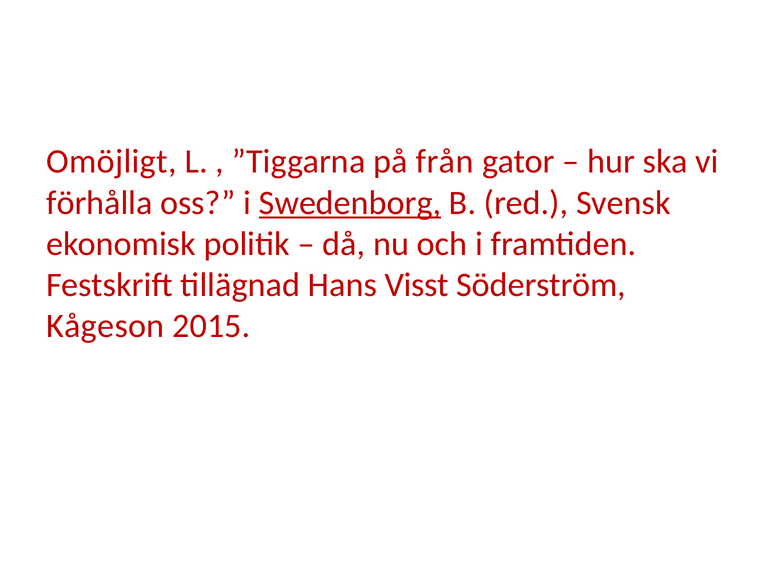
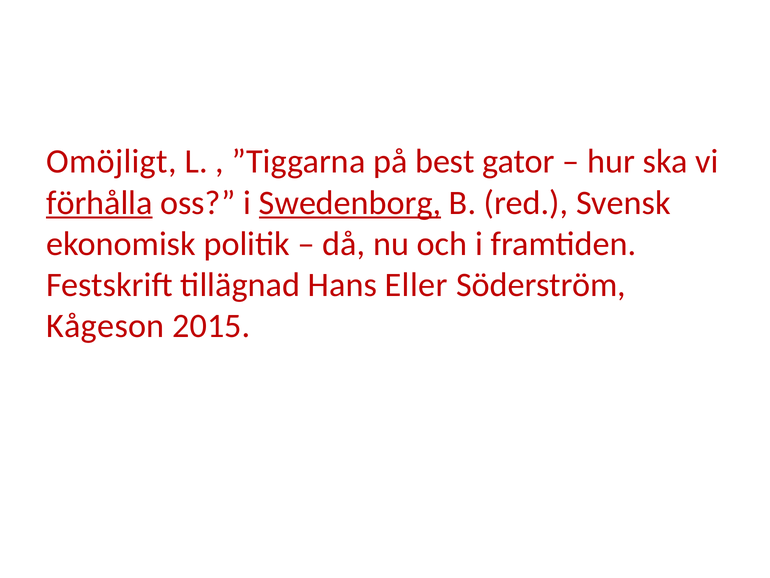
från: från -> best
förhålla underline: none -> present
Visst: Visst -> Eller
